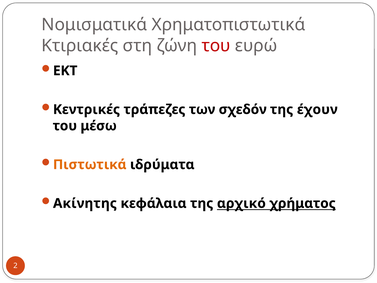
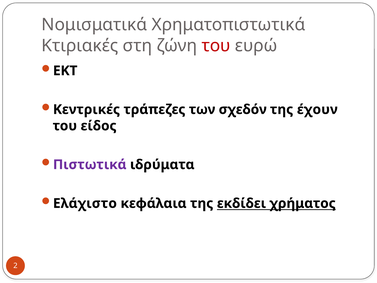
μέσω: μέσω -> είδος
Πιστωτικά colour: orange -> purple
Ακίνητης: Ακίνητης -> Ελάχιστο
αρχικό: αρχικό -> εκδίδει
